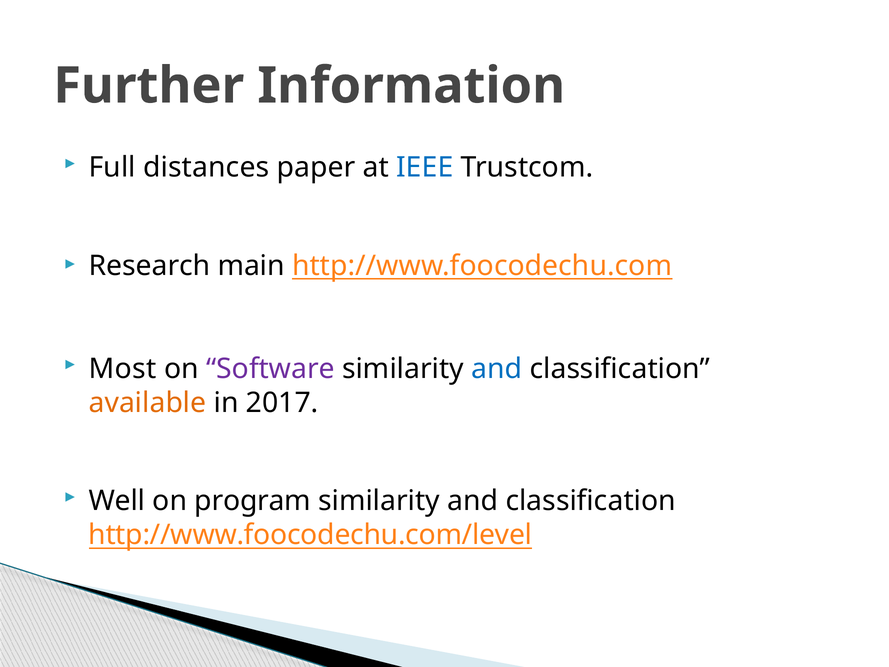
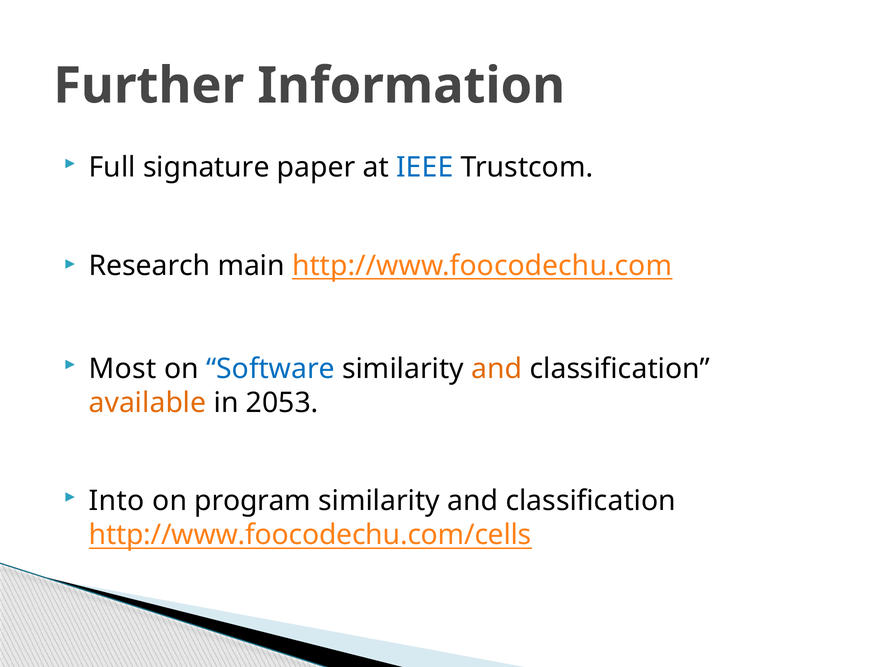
distances: distances -> signature
Software colour: purple -> blue
and at (497, 369) colour: blue -> orange
2017: 2017 -> 2053
Well: Well -> Into
http://www.foocodechu.com/level: http://www.foocodechu.com/level -> http://www.foocodechu.com/cells
